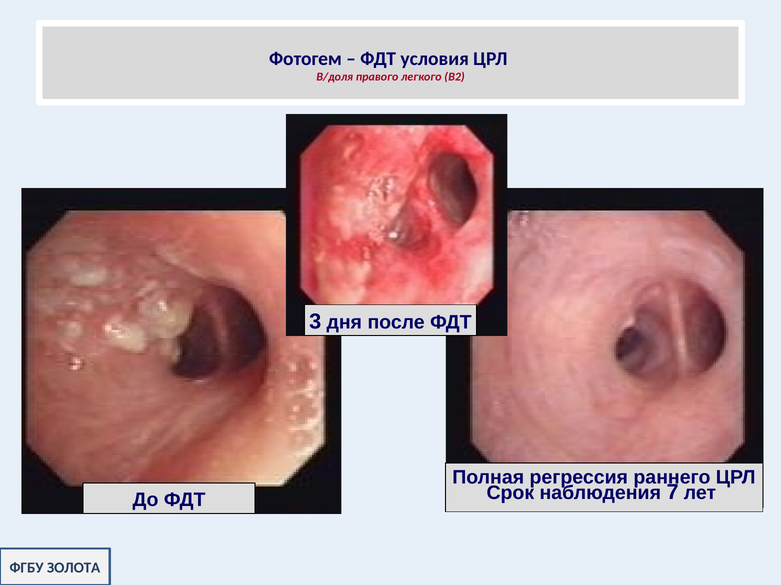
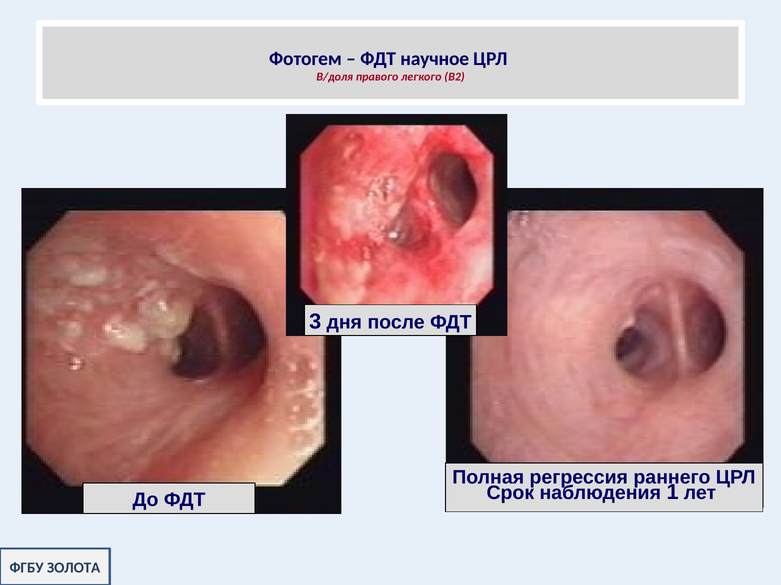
условия: условия -> научное
7: 7 -> 1
